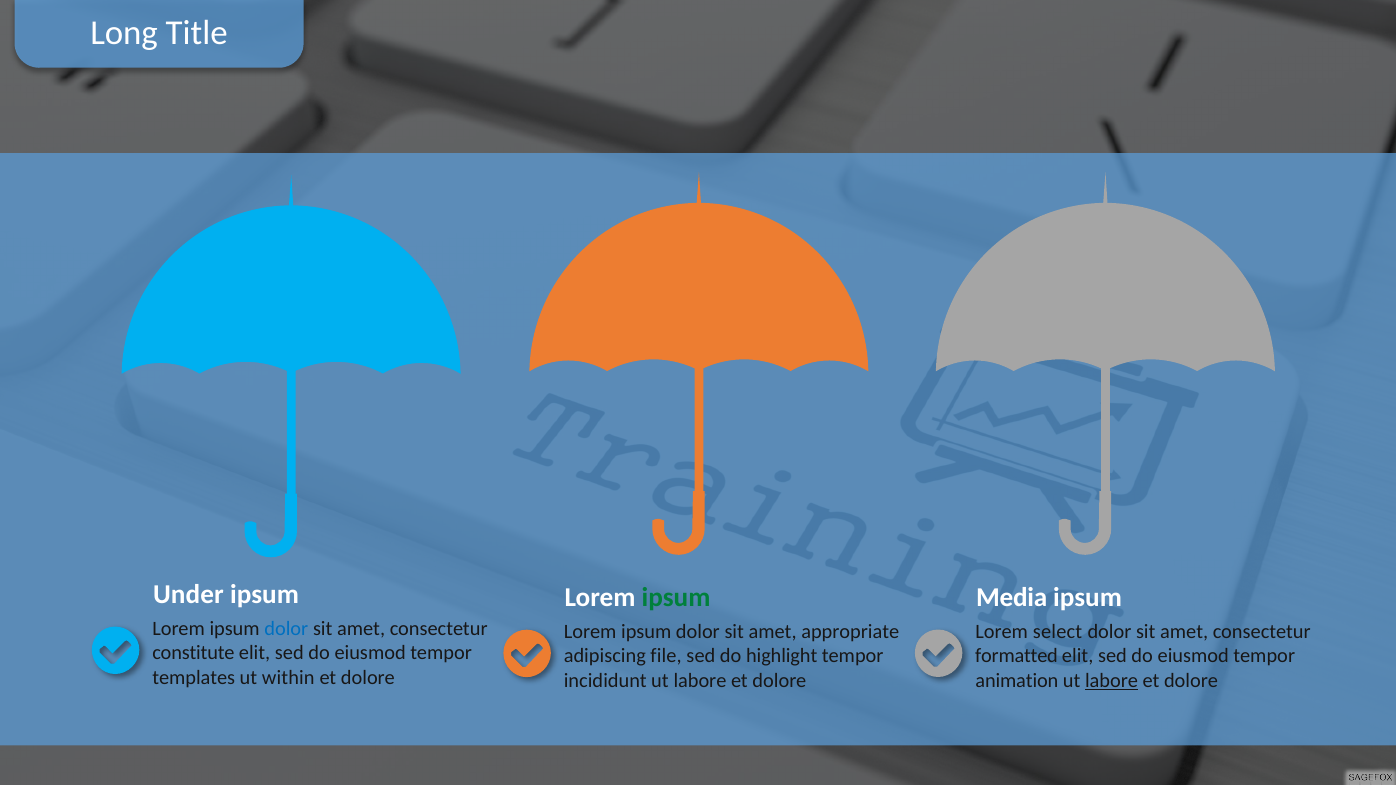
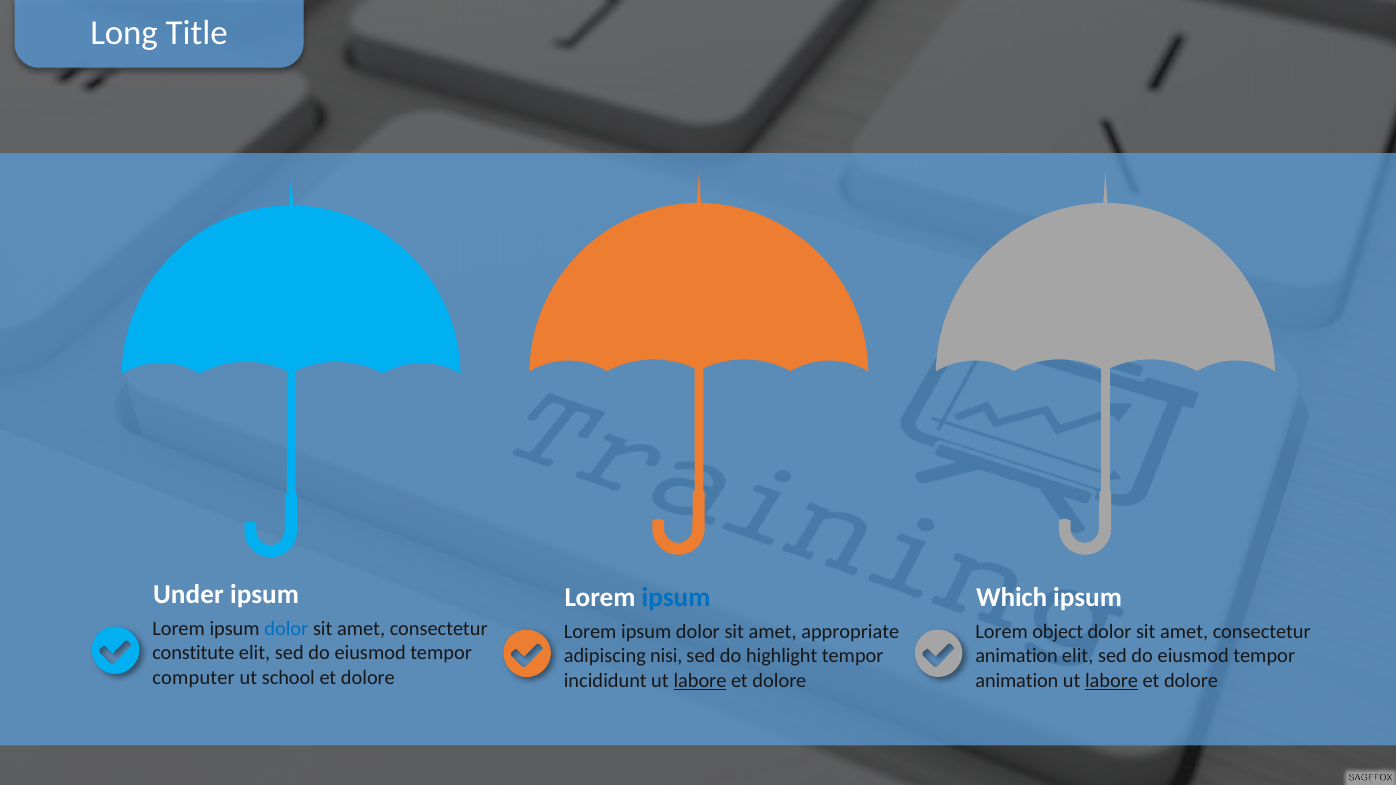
Media: Media -> Which
ipsum at (676, 598) colour: green -> blue
select: select -> object
formatted at (1017, 656): formatted -> animation
file: file -> nisi
templates: templates -> computer
within: within -> school
labore at (700, 681) underline: none -> present
